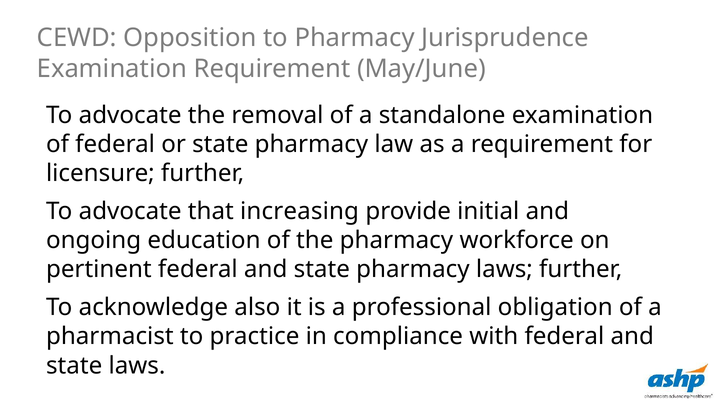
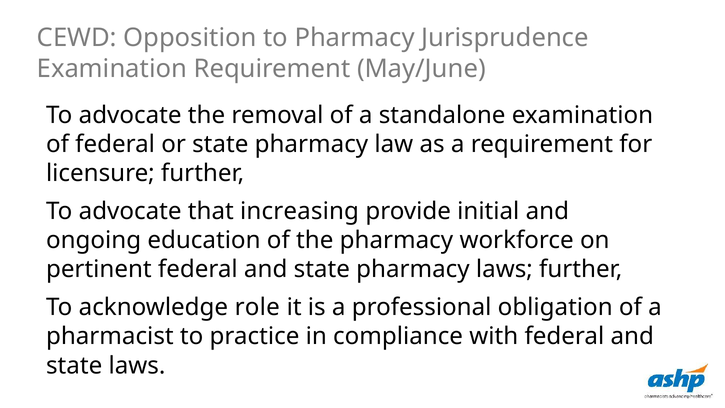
also: also -> role
